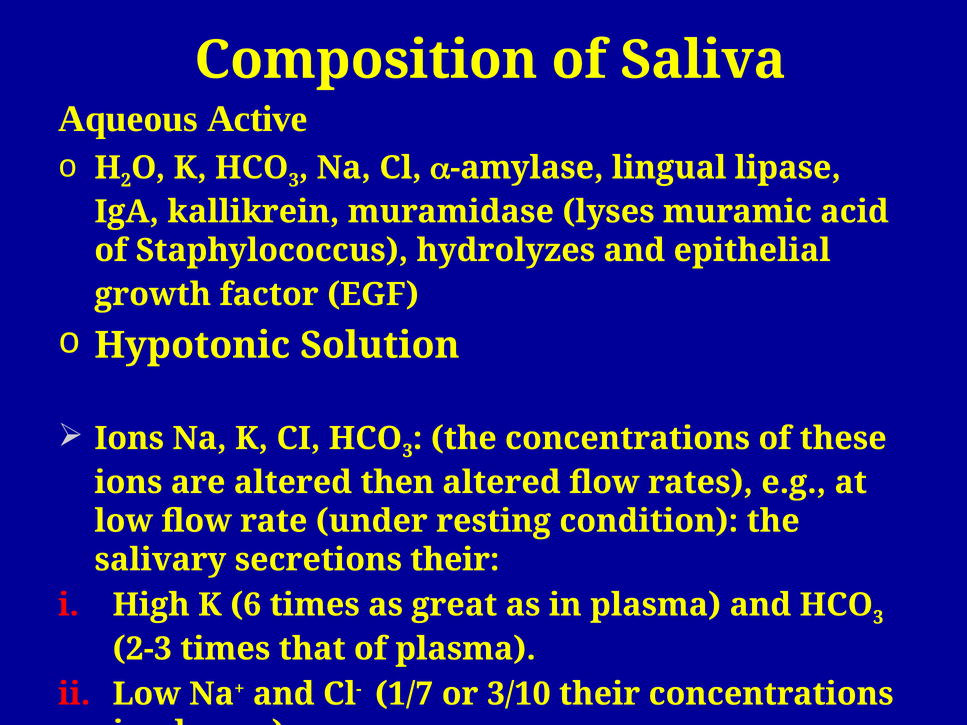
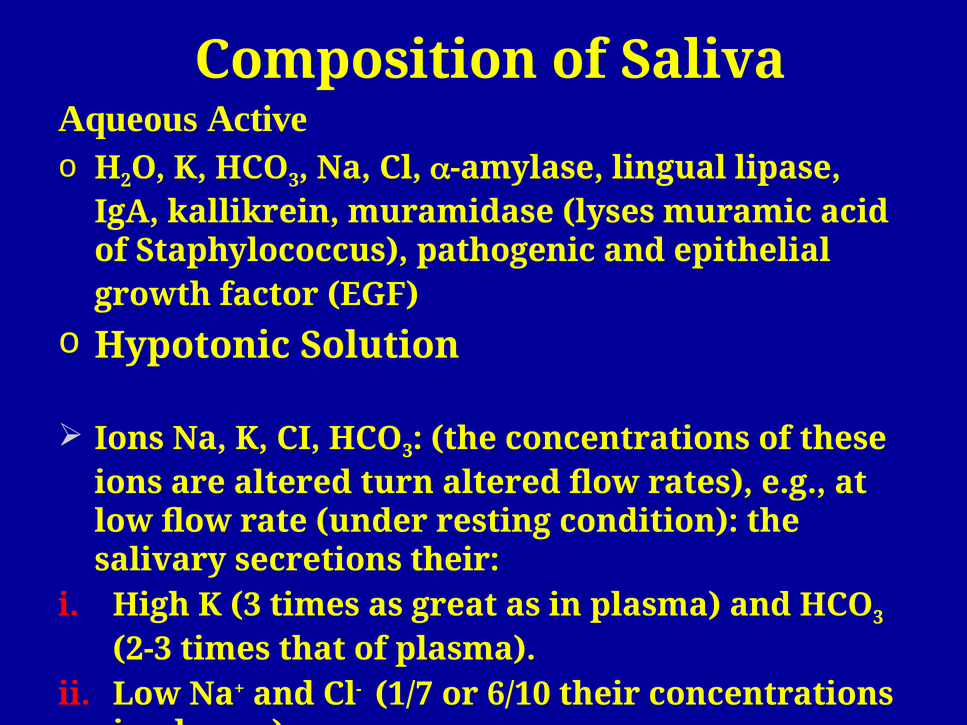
hydrolyzes: hydrolyzes -> pathogenic
then: then -> turn
K 6: 6 -> 3
3/10: 3/10 -> 6/10
